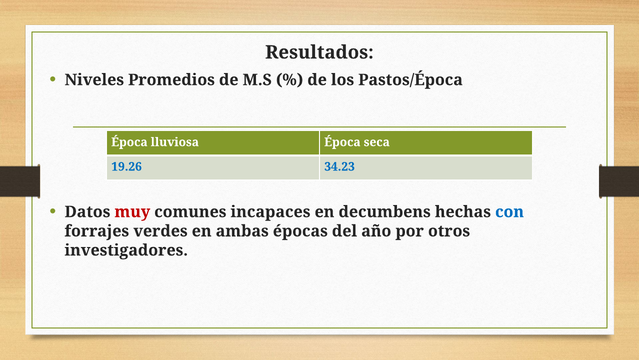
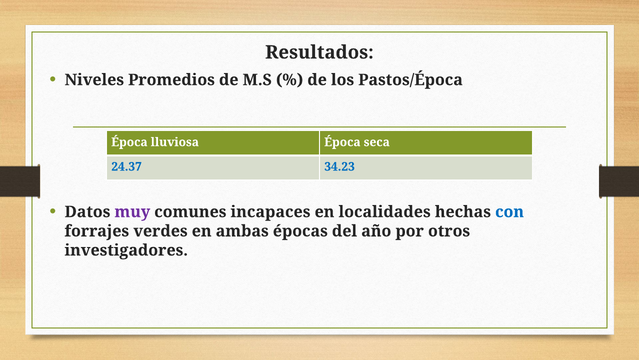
19.26: 19.26 -> 24.37
muy colour: red -> purple
decumbens: decumbens -> localidades
